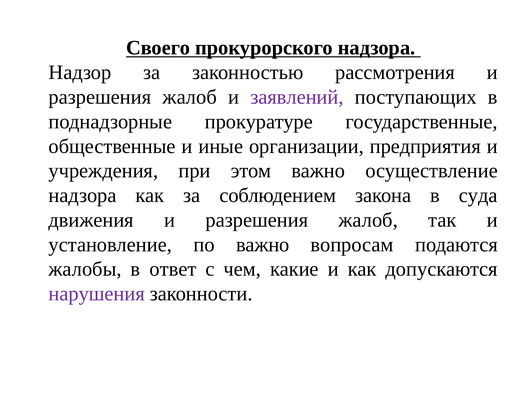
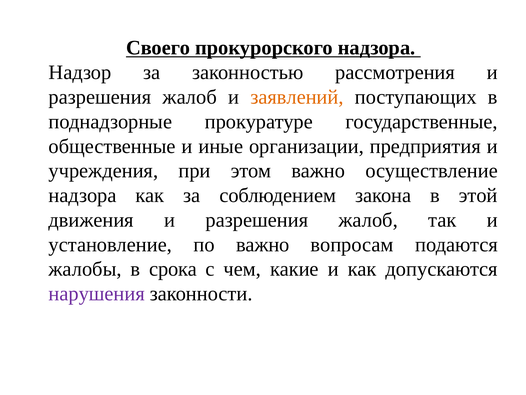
заявлений colour: purple -> orange
суда: суда -> этой
ответ: ответ -> срока
